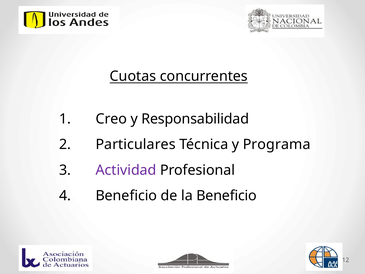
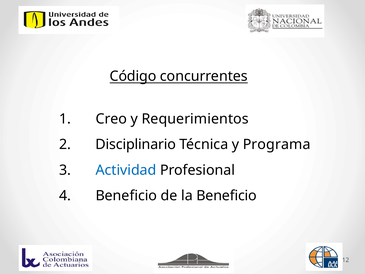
Cuotas: Cuotas -> Código
Responsabilidad: Responsabilidad -> Requerimientos
Particulares: Particulares -> Disciplinario
Actividad colour: purple -> blue
